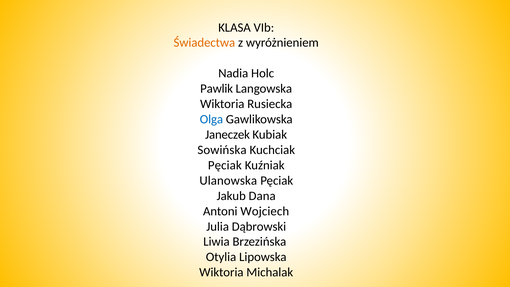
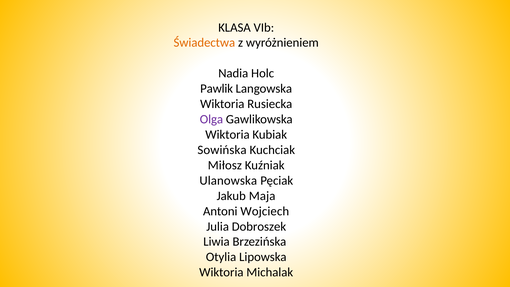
Olga colour: blue -> purple
Janeczek at (228, 135): Janeczek -> Wiktoria
Pęciak at (225, 165): Pęciak -> Miłosz
Dana: Dana -> Maja
Dąbrowski: Dąbrowski -> Dobroszek
